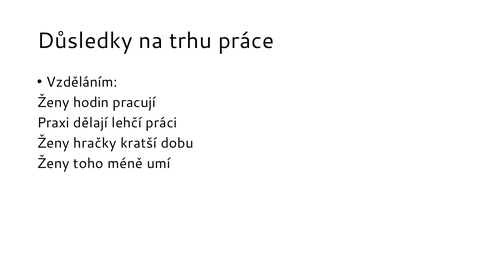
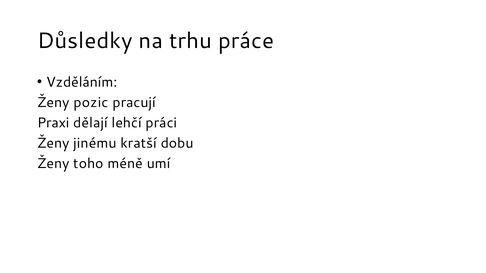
hodin: hodin -> pozic
hračky: hračky -> jinému
